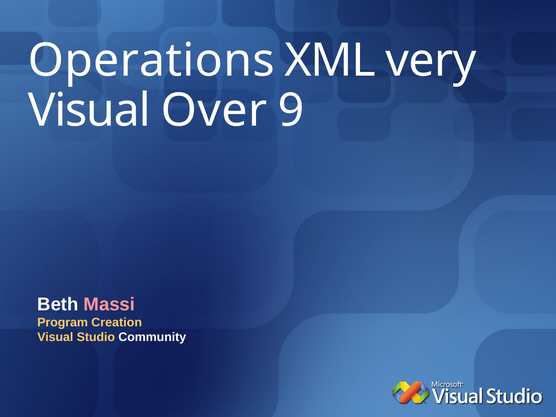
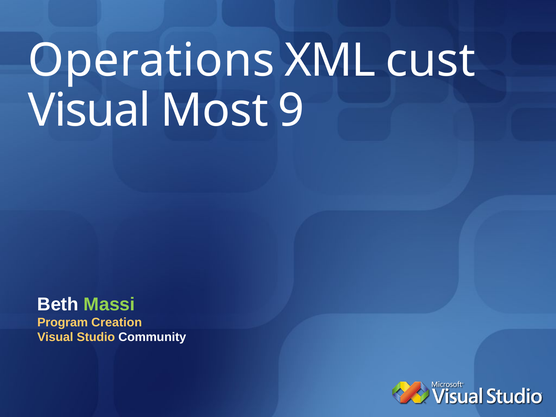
very: very -> cust
Over: Over -> Most
Massi colour: pink -> light green
